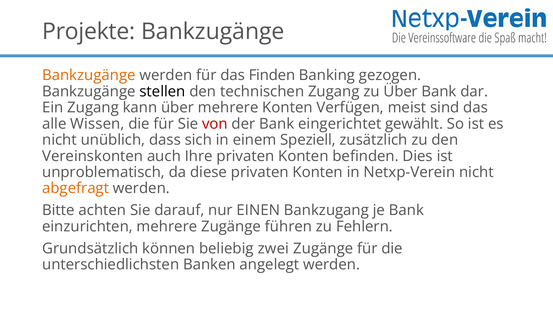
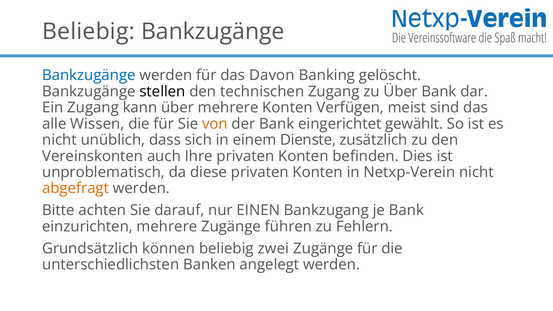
Projekte at (89, 31): Projekte -> Beliebig
Bankzugänge at (89, 75) colour: orange -> blue
Finden: Finden -> Davon
gezogen: gezogen -> gelöscht
von colour: red -> orange
Speziell: Speziell -> Dienste
